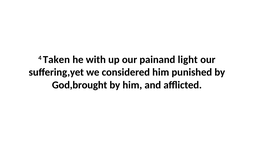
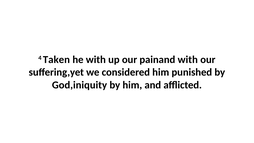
painand light: light -> with
God,brought: God,brought -> God,iniquity
